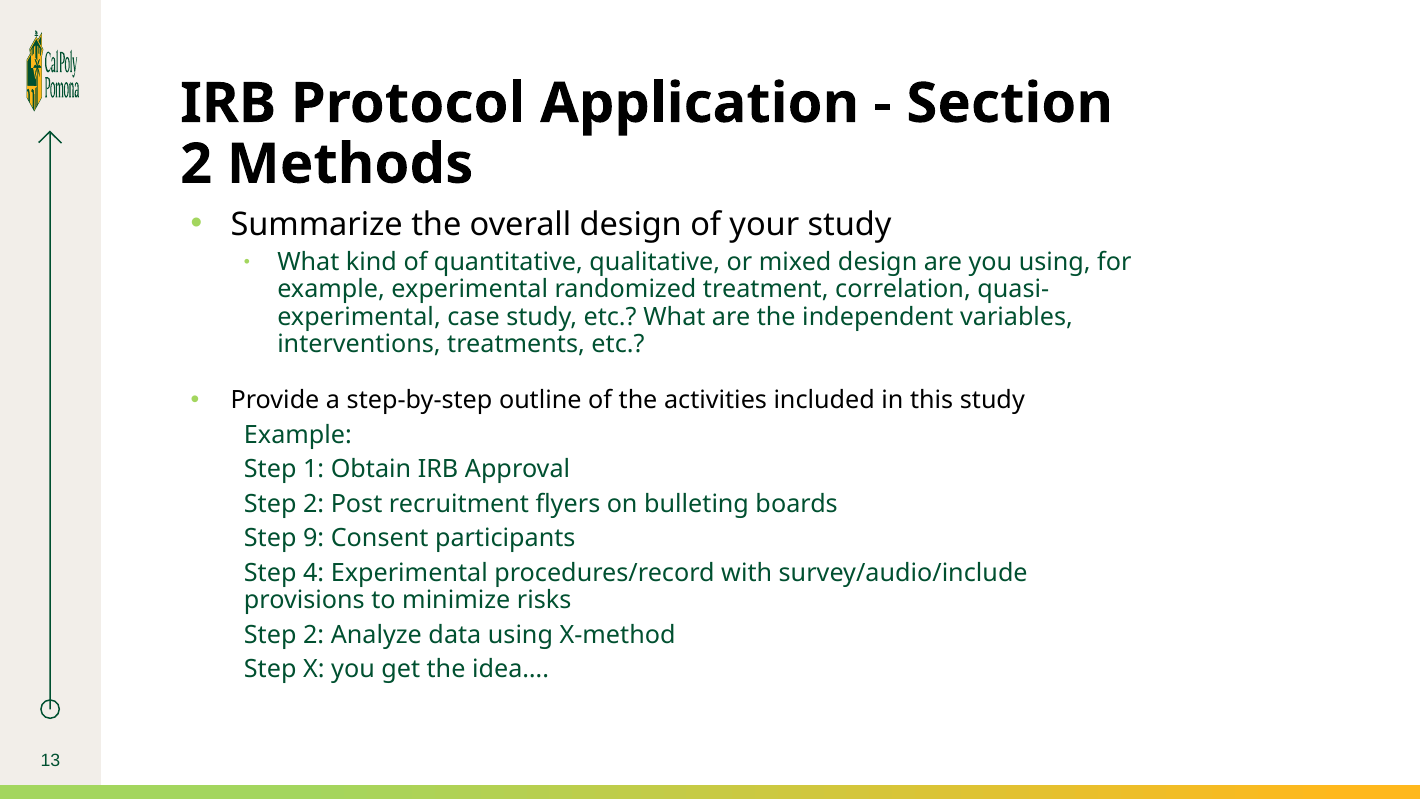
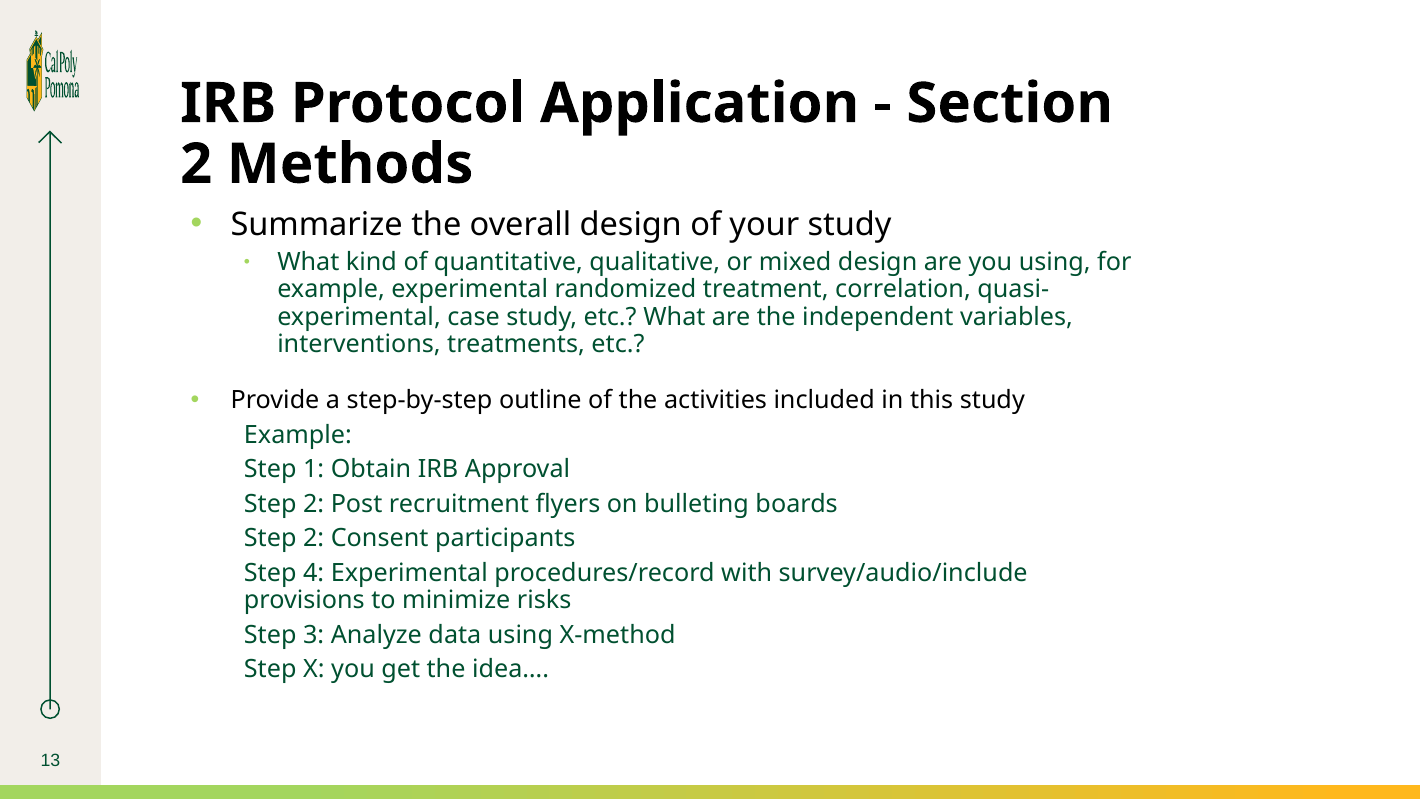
9 at (314, 538): 9 -> 2
2 at (314, 635): 2 -> 3
